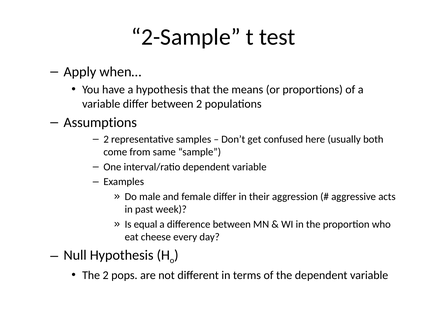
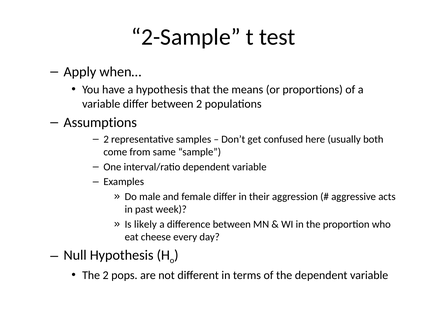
equal: equal -> likely
